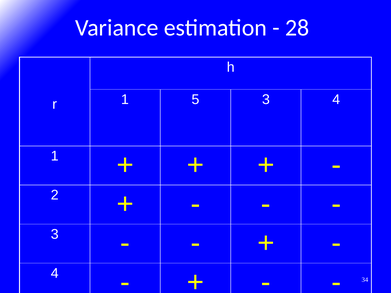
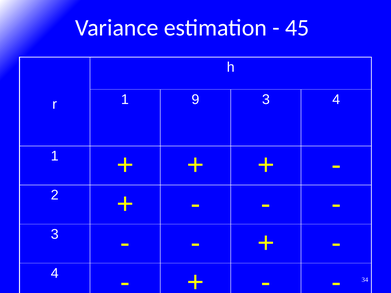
28: 28 -> 45
5: 5 -> 9
